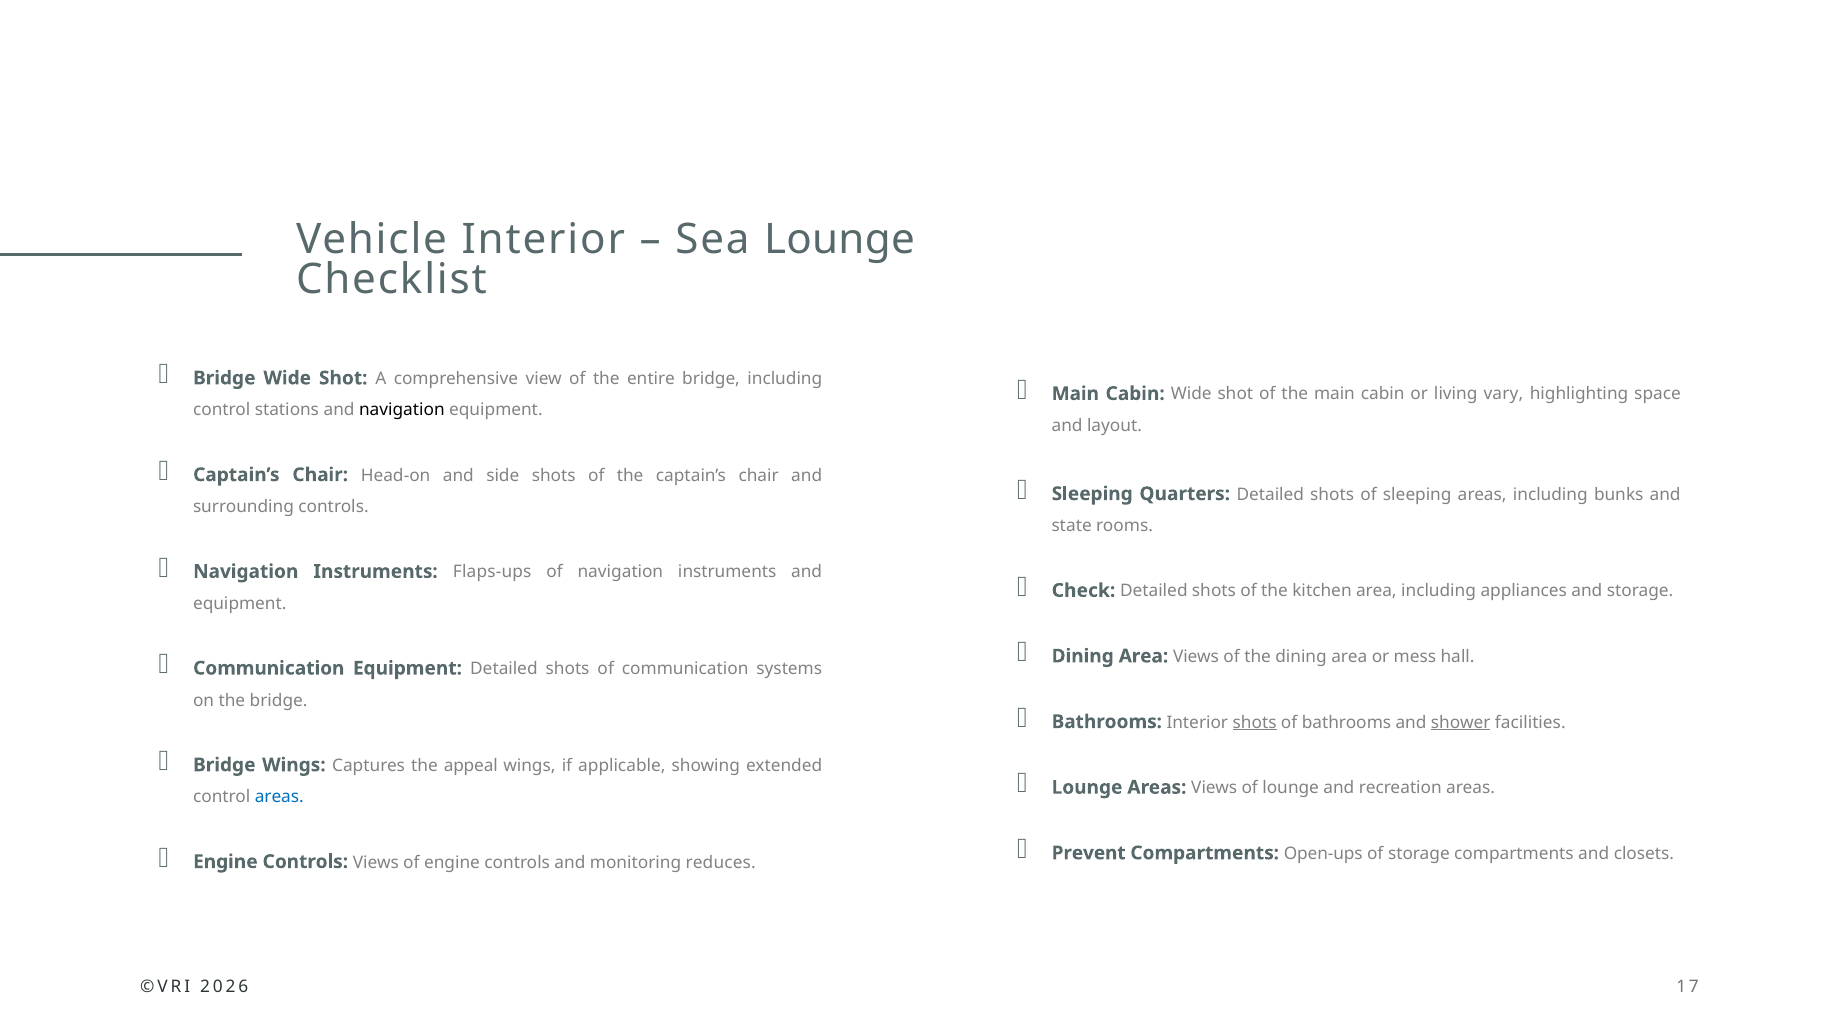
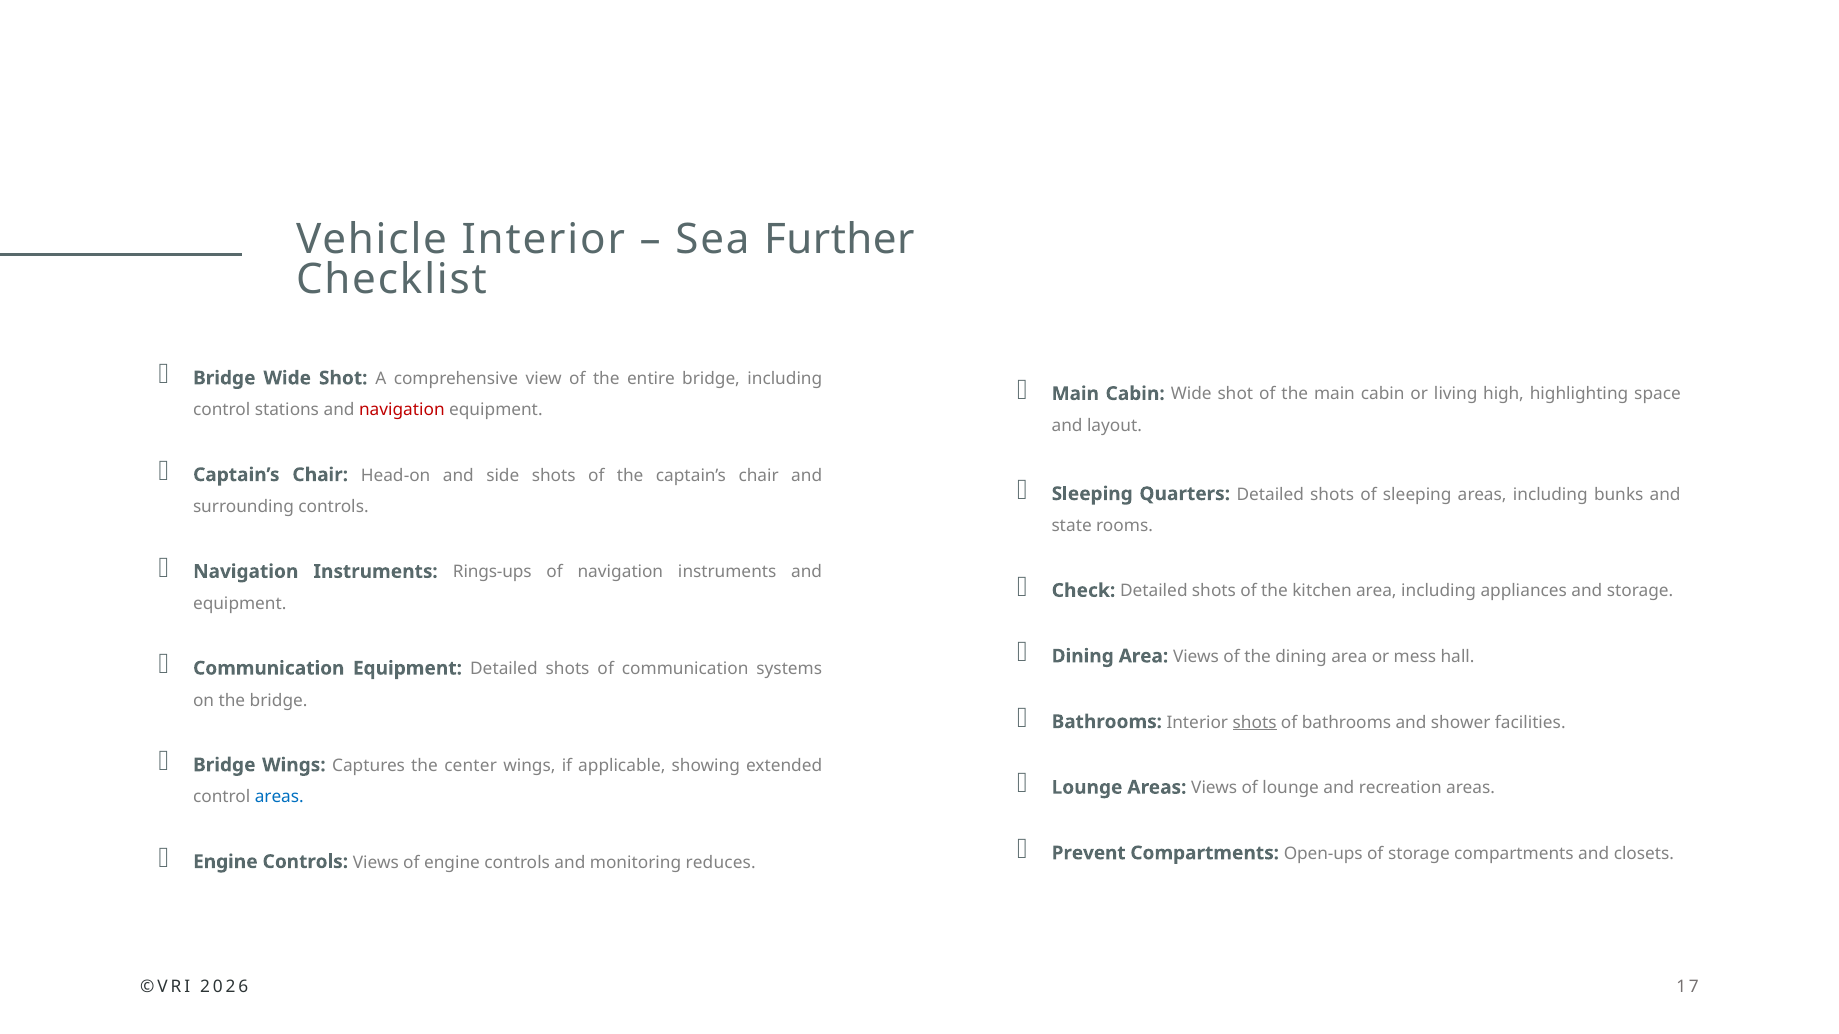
Sea Lounge: Lounge -> Further
vary: vary -> high
navigation at (402, 410) colour: black -> red
Flaps-ups: Flaps-ups -> Rings-ups
shower underline: present -> none
appeal: appeal -> center
